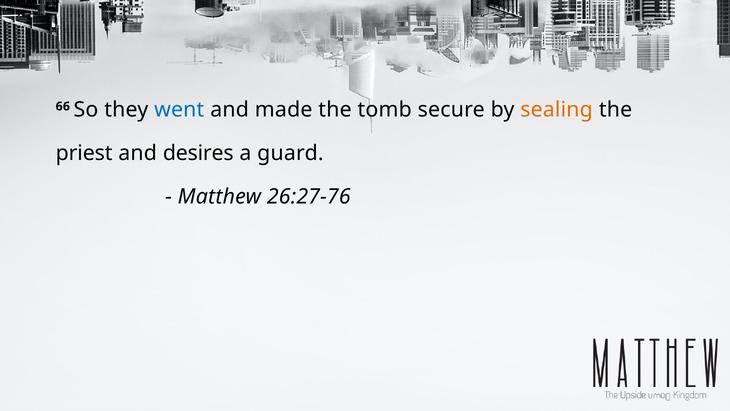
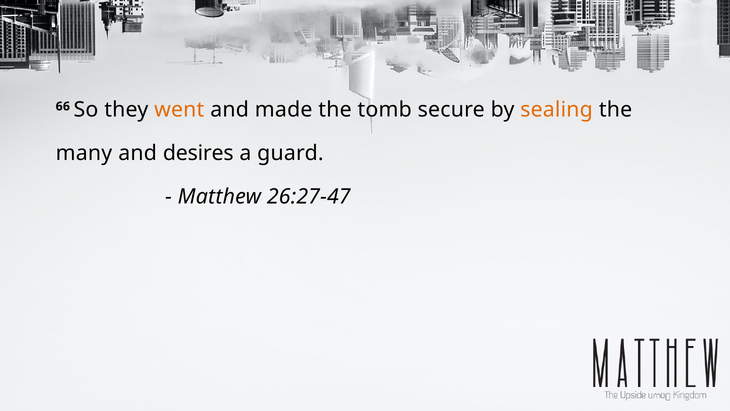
went colour: blue -> orange
priest: priest -> many
26:27-76: 26:27-76 -> 26:27-47
